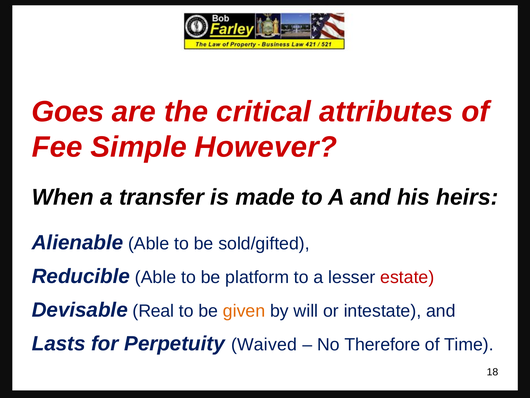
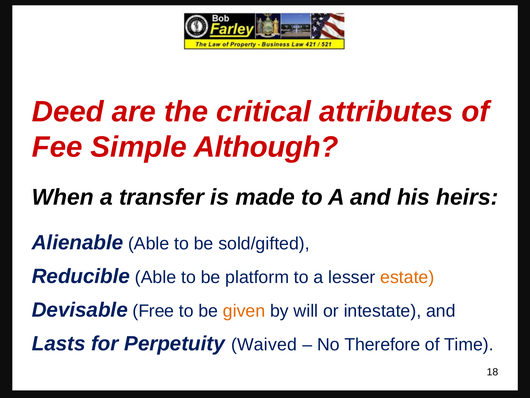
Goes: Goes -> Deed
However: However -> Although
estate colour: red -> orange
Real: Real -> Free
